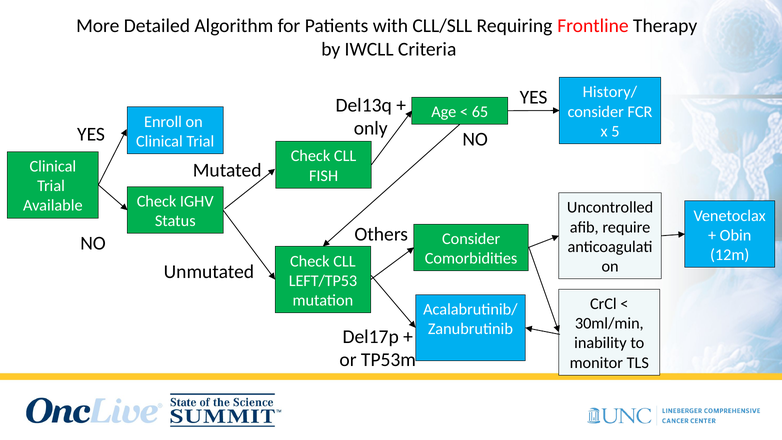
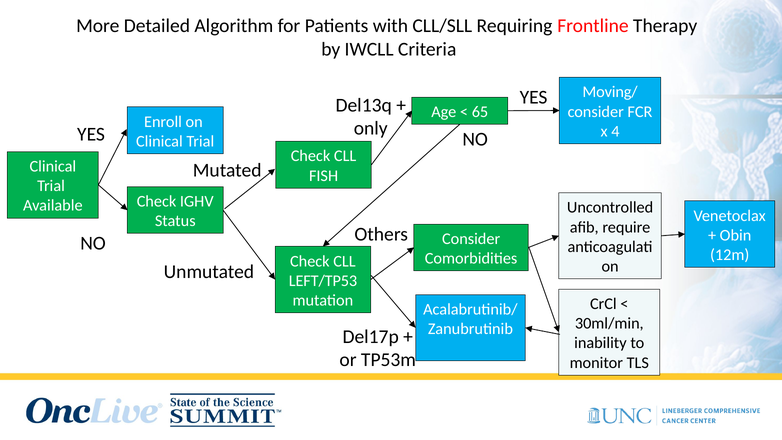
History/: History/ -> Moving/
5: 5 -> 4
